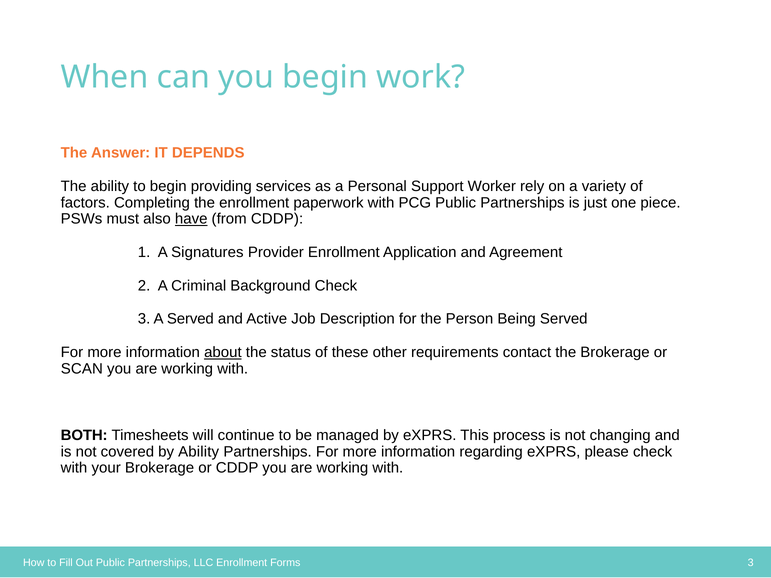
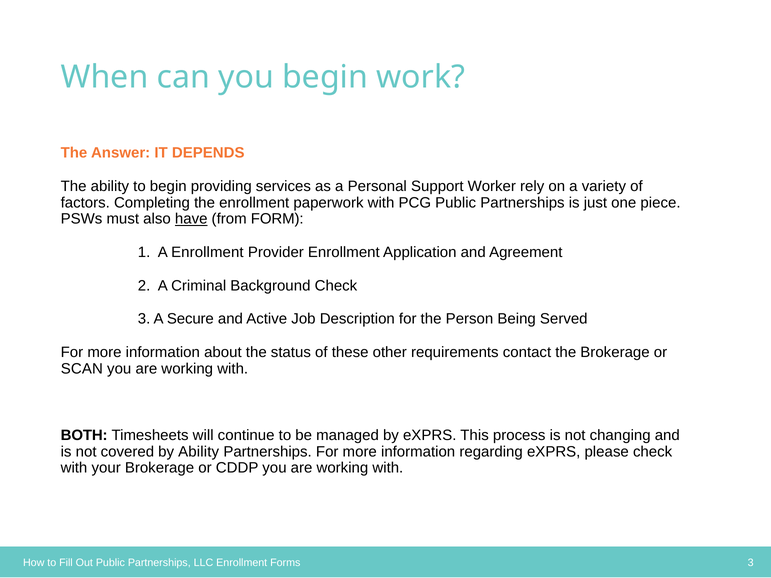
from CDDP: CDDP -> FORM
A Signatures: Signatures -> Enrollment
A Served: Served -> Secure
about underline: present -> none
